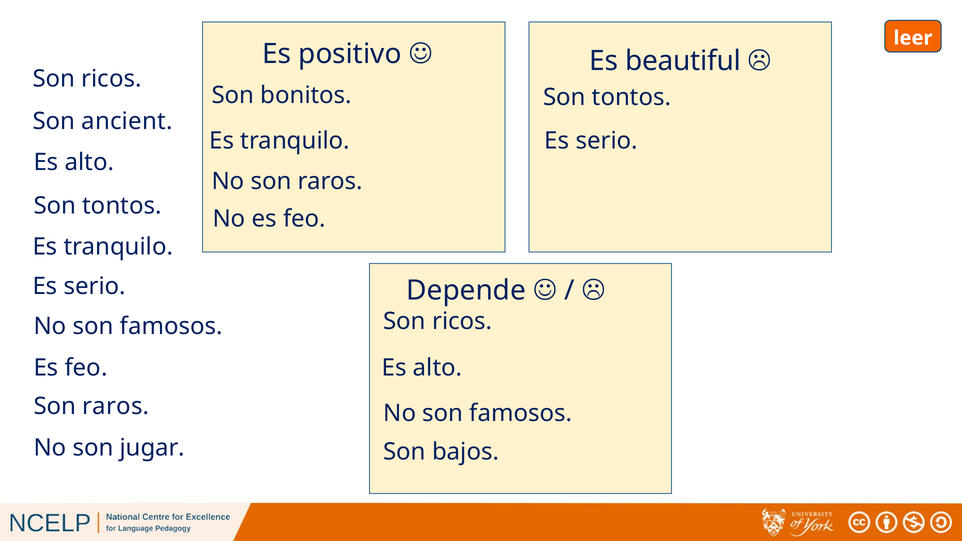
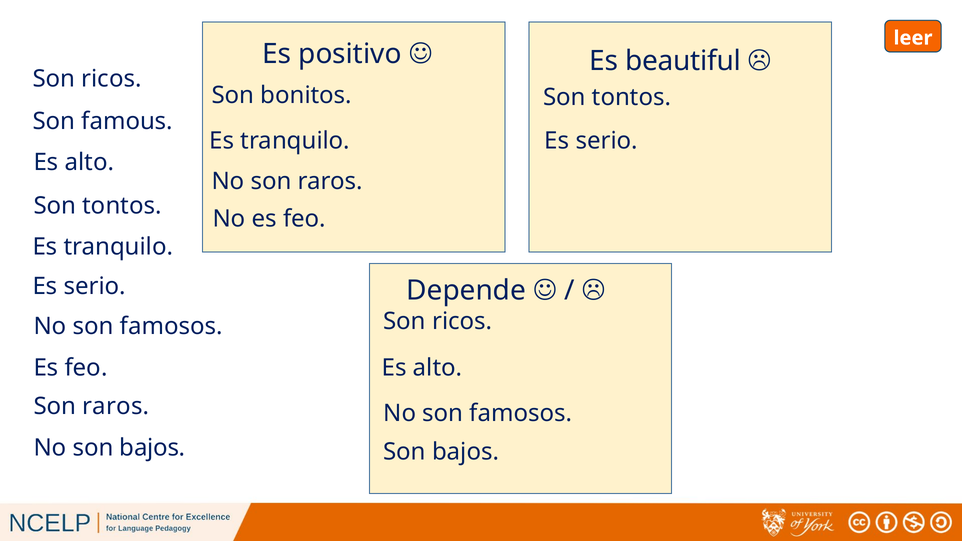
ancient: ancient -> famous
No son jugar: jugar -> bajos
